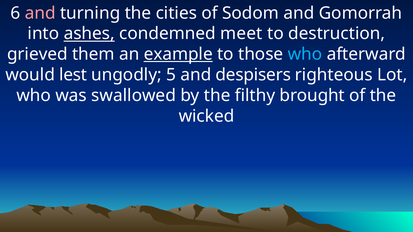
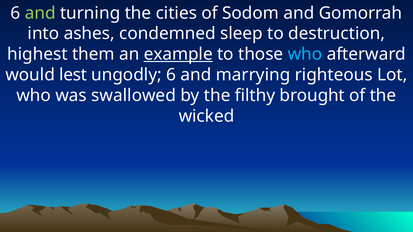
and at (40, 13) colour: pink -> light green
ashes underline: present -> none
meet: meet -> sleep
grieved: grieved -> highest
ungodly 5: 5 -> 6
despisers: despisers -> marrying
